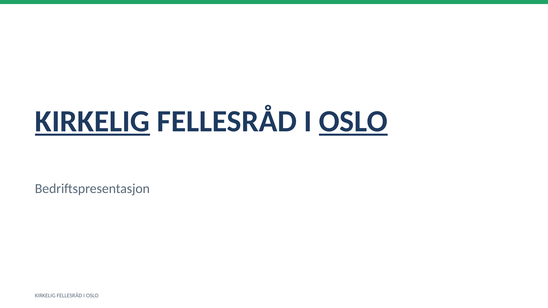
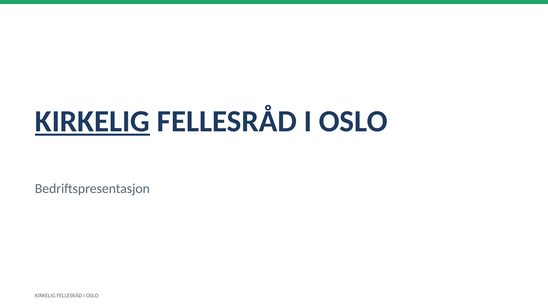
OSLO at (353, 122) underline: present -> none
